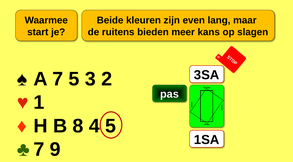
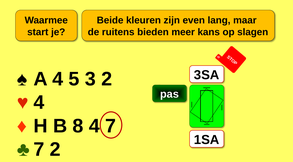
A 7: 7 -> 4
1 at (39, 102): 1 -> 4
4 5: 5 -> 7
9 at (55, 149): 9 -> 2
